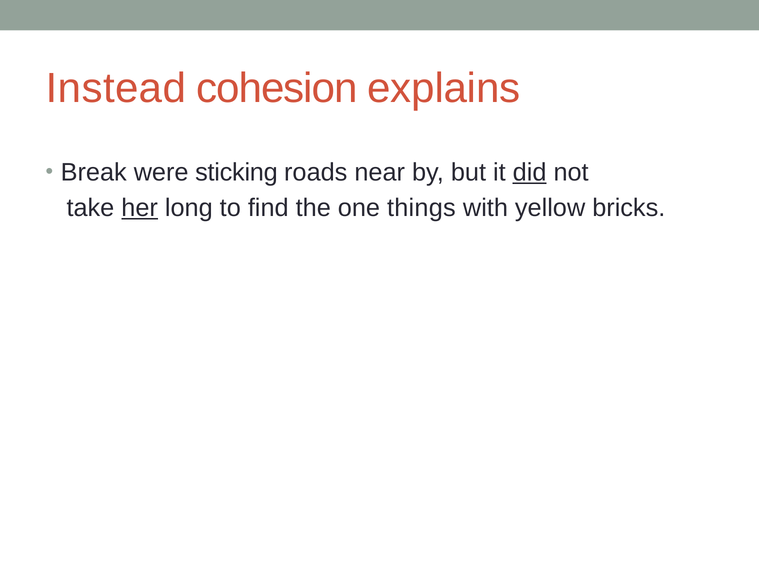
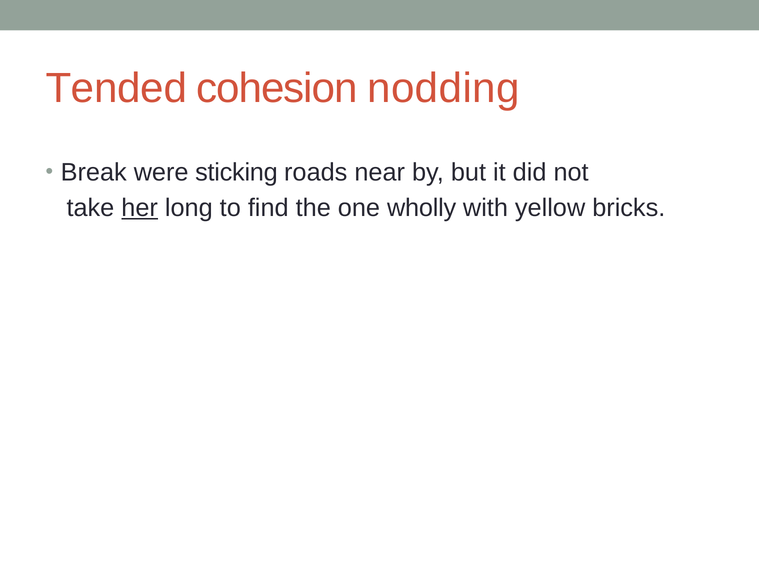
Instead: Instead -> Tended
explains: explains -> nodding
did underline: present -> none
things: things -> wholly
